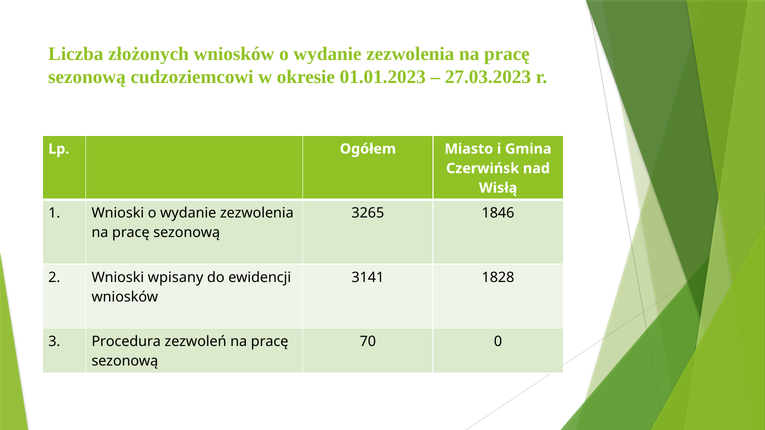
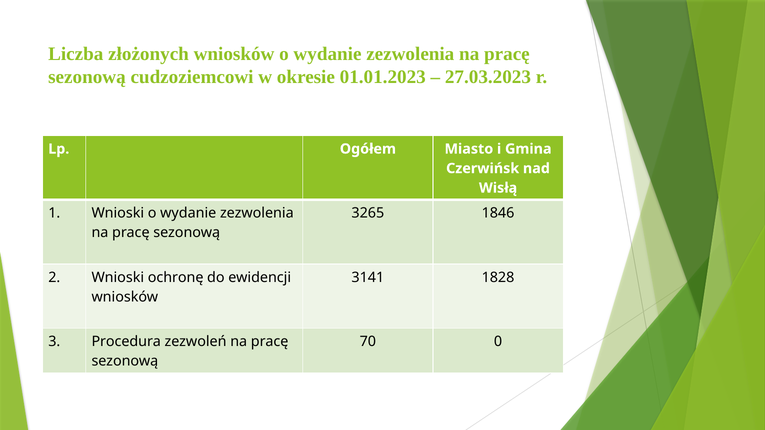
wpisany: wpisany -> ochronę
